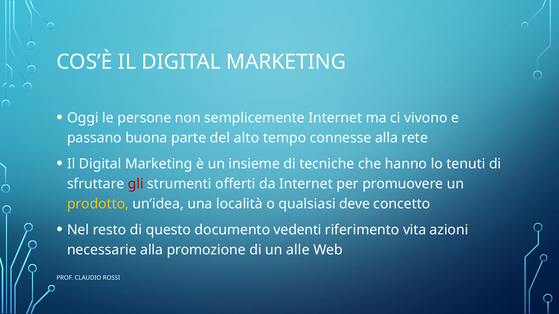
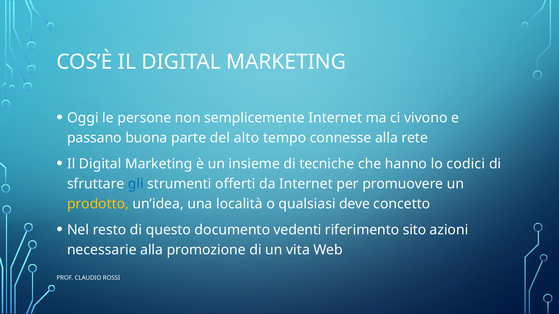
tenuti: tenuti -> codici
gli colour: red -> blue
vita: vita -> sito
alle: alle -> vita
